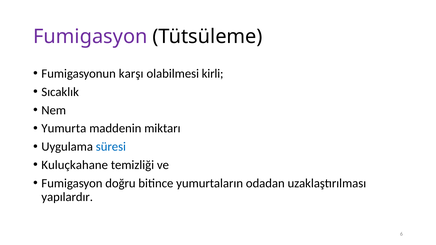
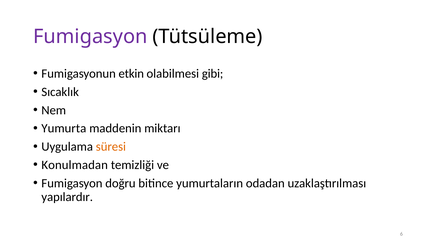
karşı: karşı -> etkin
kirli: kirli -> gibi
süresi colour: blue -> orange
Kuluçkahane: Kuluçkahane -> Konulmadan
